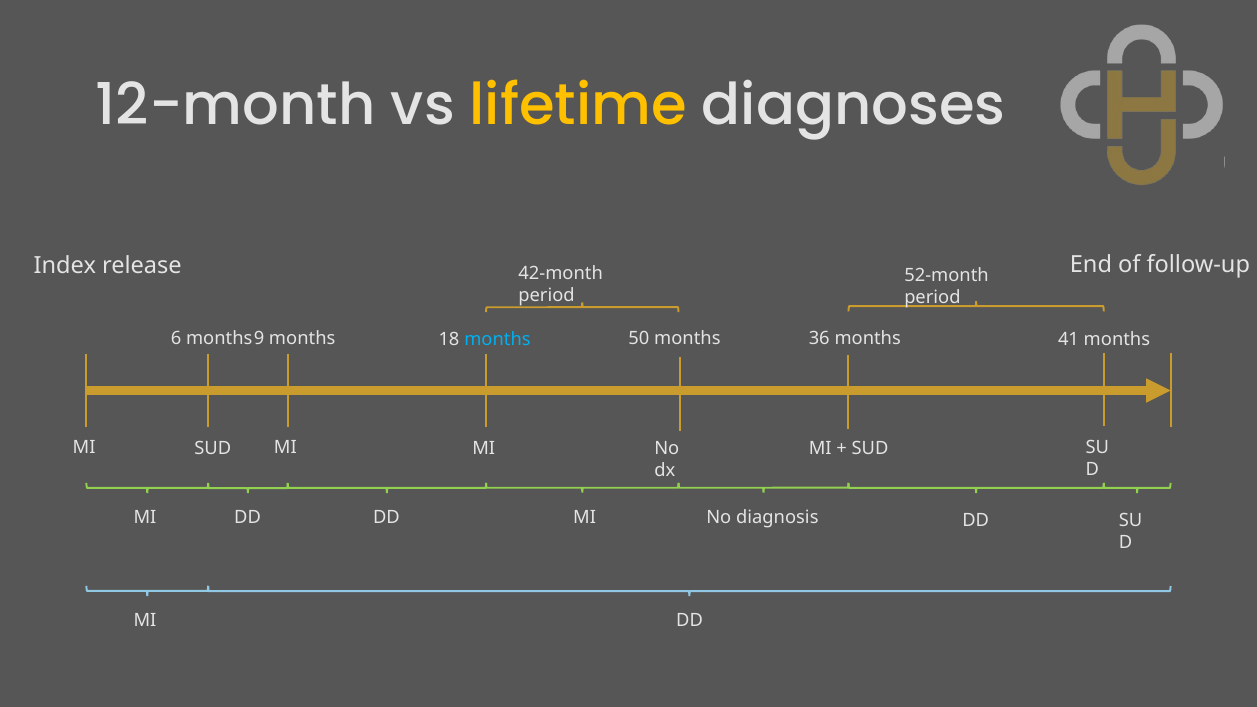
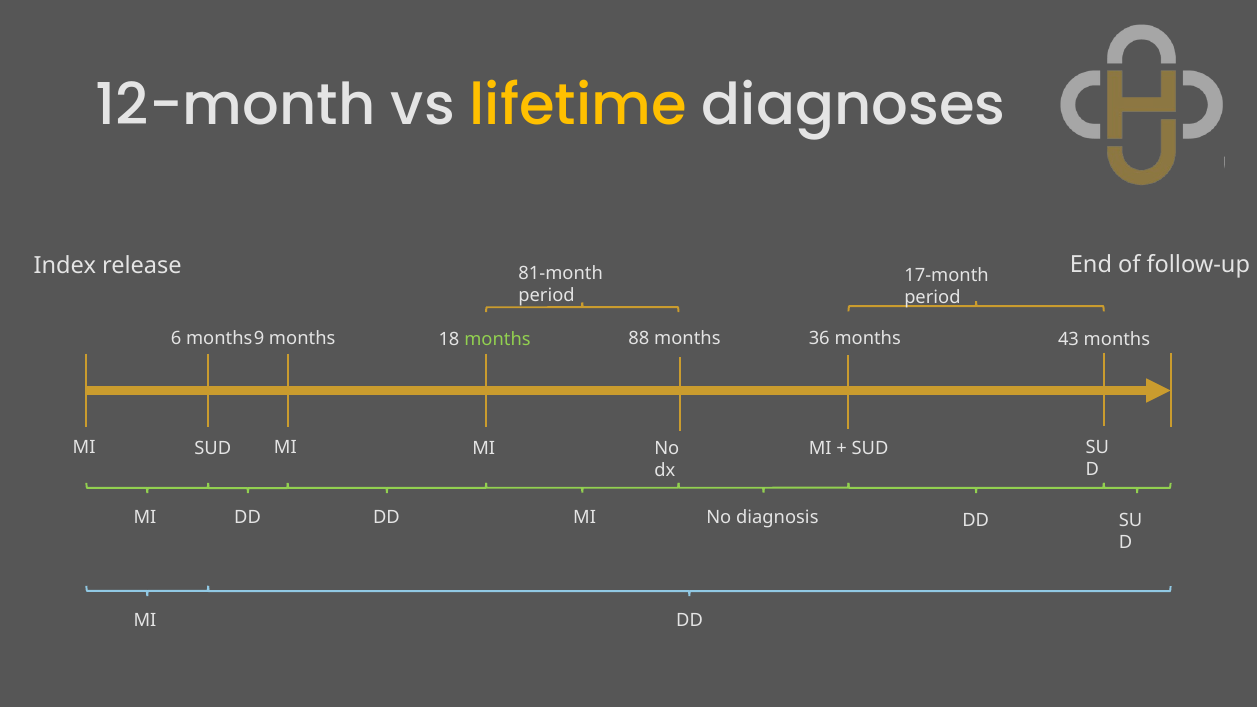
42-month: 42-month -> 81-month
52-month: 52-month -> 17-month
50: 50 -> 88
41: 41 -> 43
months at (498, 340) colour: light blue -> light green
